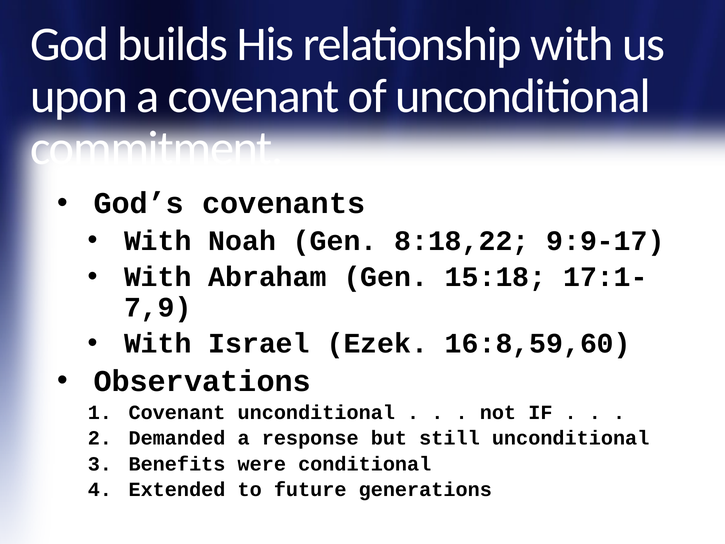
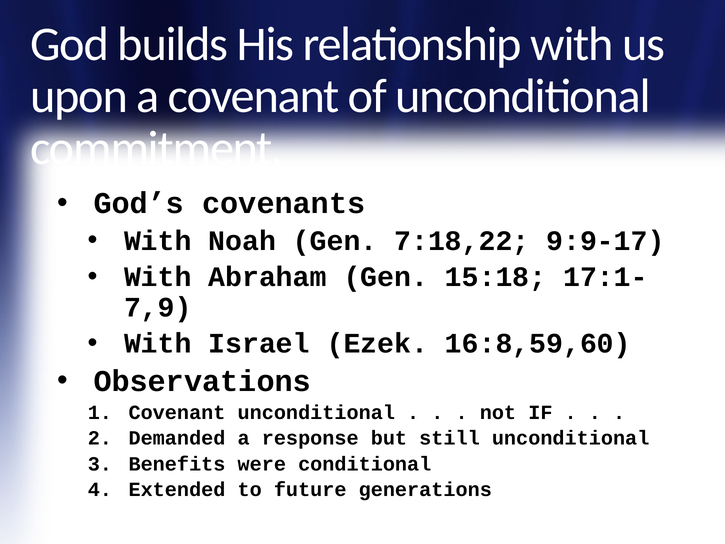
8:18,22: 8:18,22 -> 7:18,22
